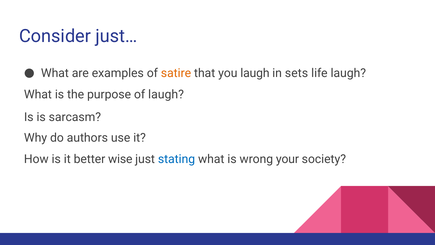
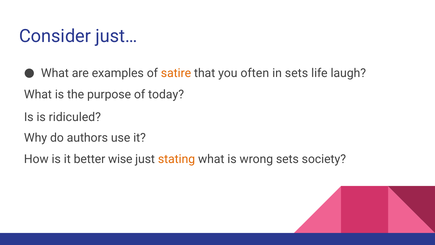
you laugh: laugh -> often
of laugh: laugh -> today
sarcasm: sarcasm -> ridiculed
stating colour: blue -> orange
wrong your: your -> sets
